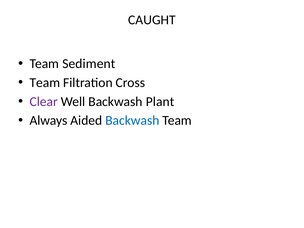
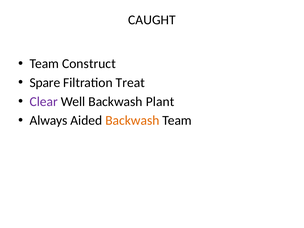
Sediment: Sediment -> Construct
Team at (45, 83): Team -> Spare
Cross: Cross -> Treat
Backwash at (132, 121) colour: blue -> orange
